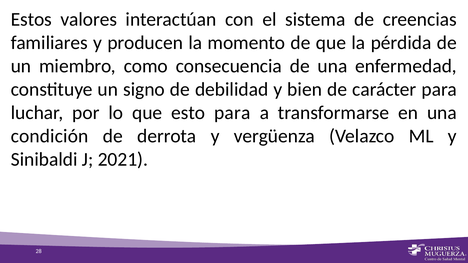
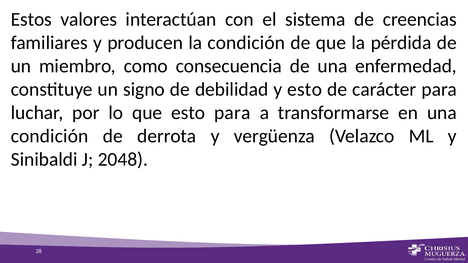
la momento: momento -> condición
y bien: bien -> esto
2021: 2021 -> 2048
